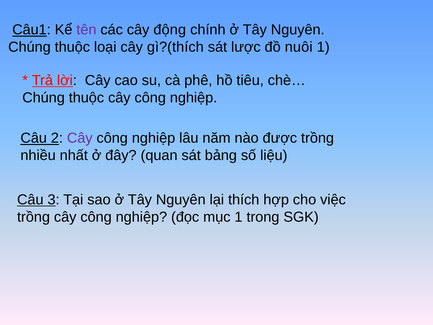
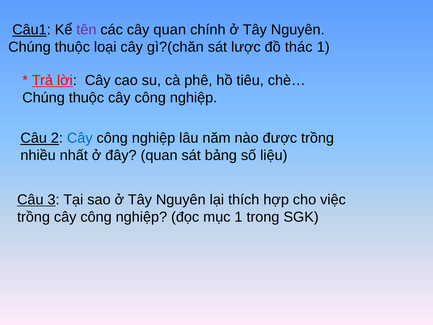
cây động: động -> quan
gì?(thích: gì?(thích -> gì?(chăn
nuôi: nuôi -> thác
Cây at (80, 138) colour: purple -> blue
